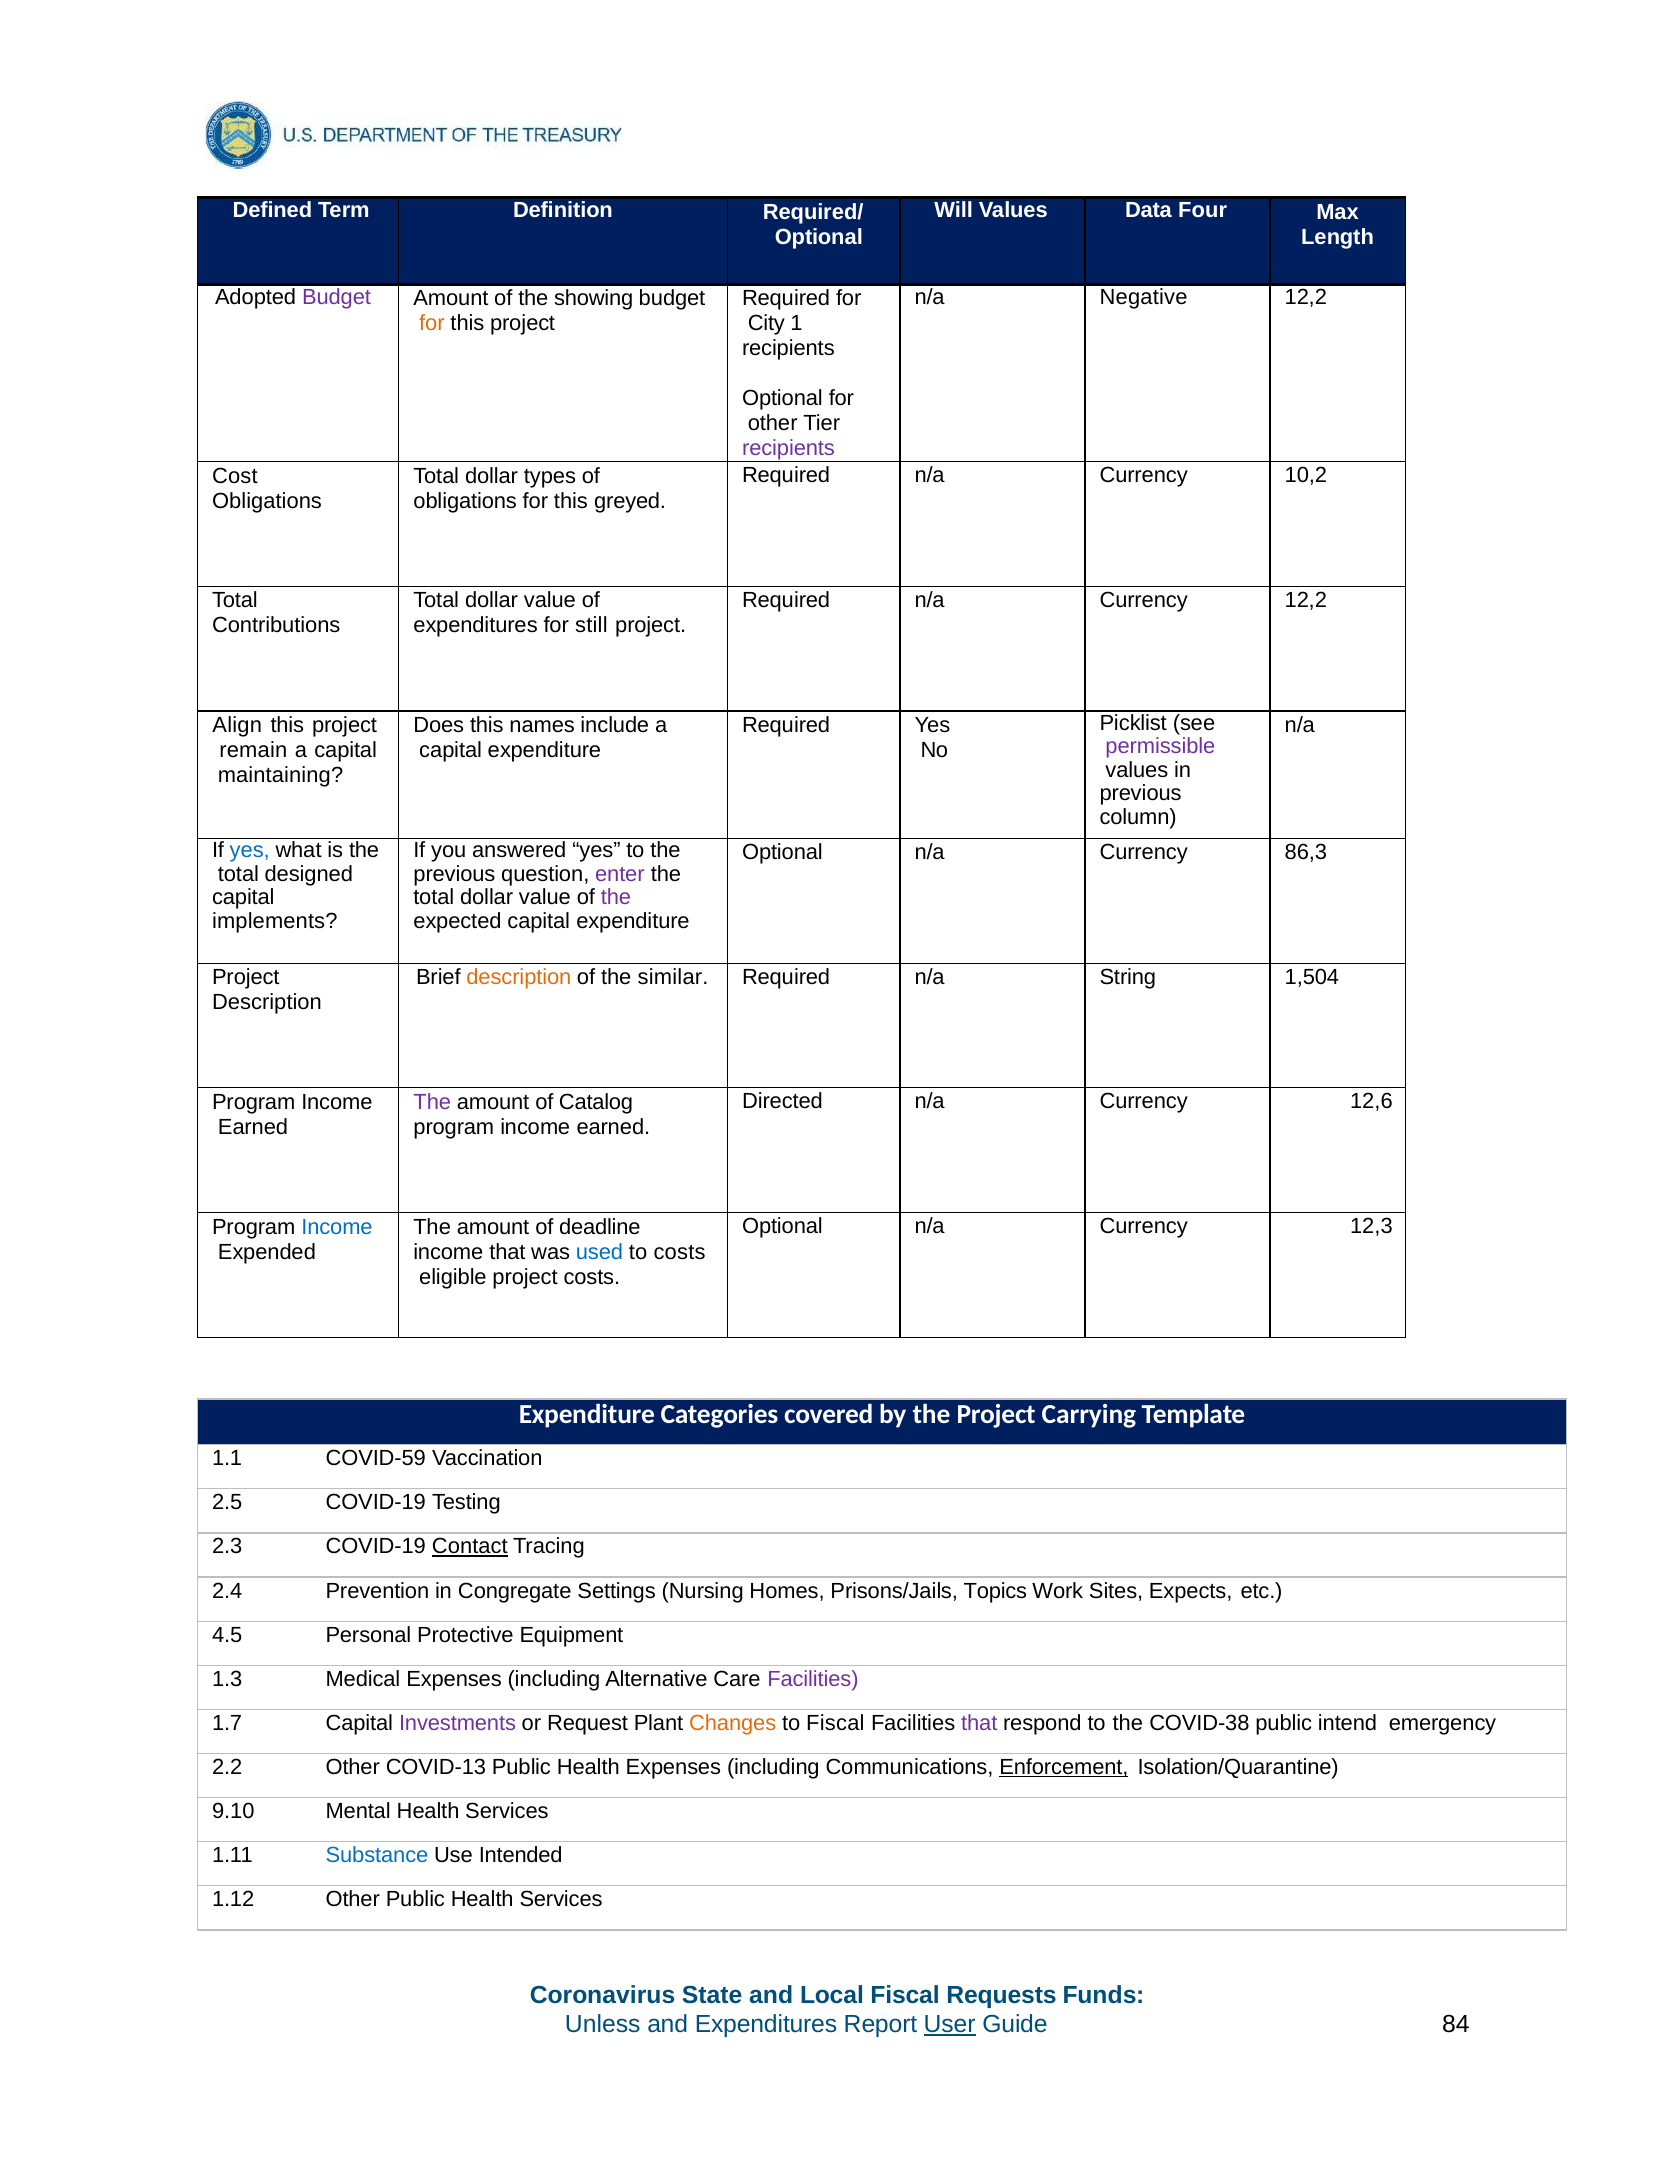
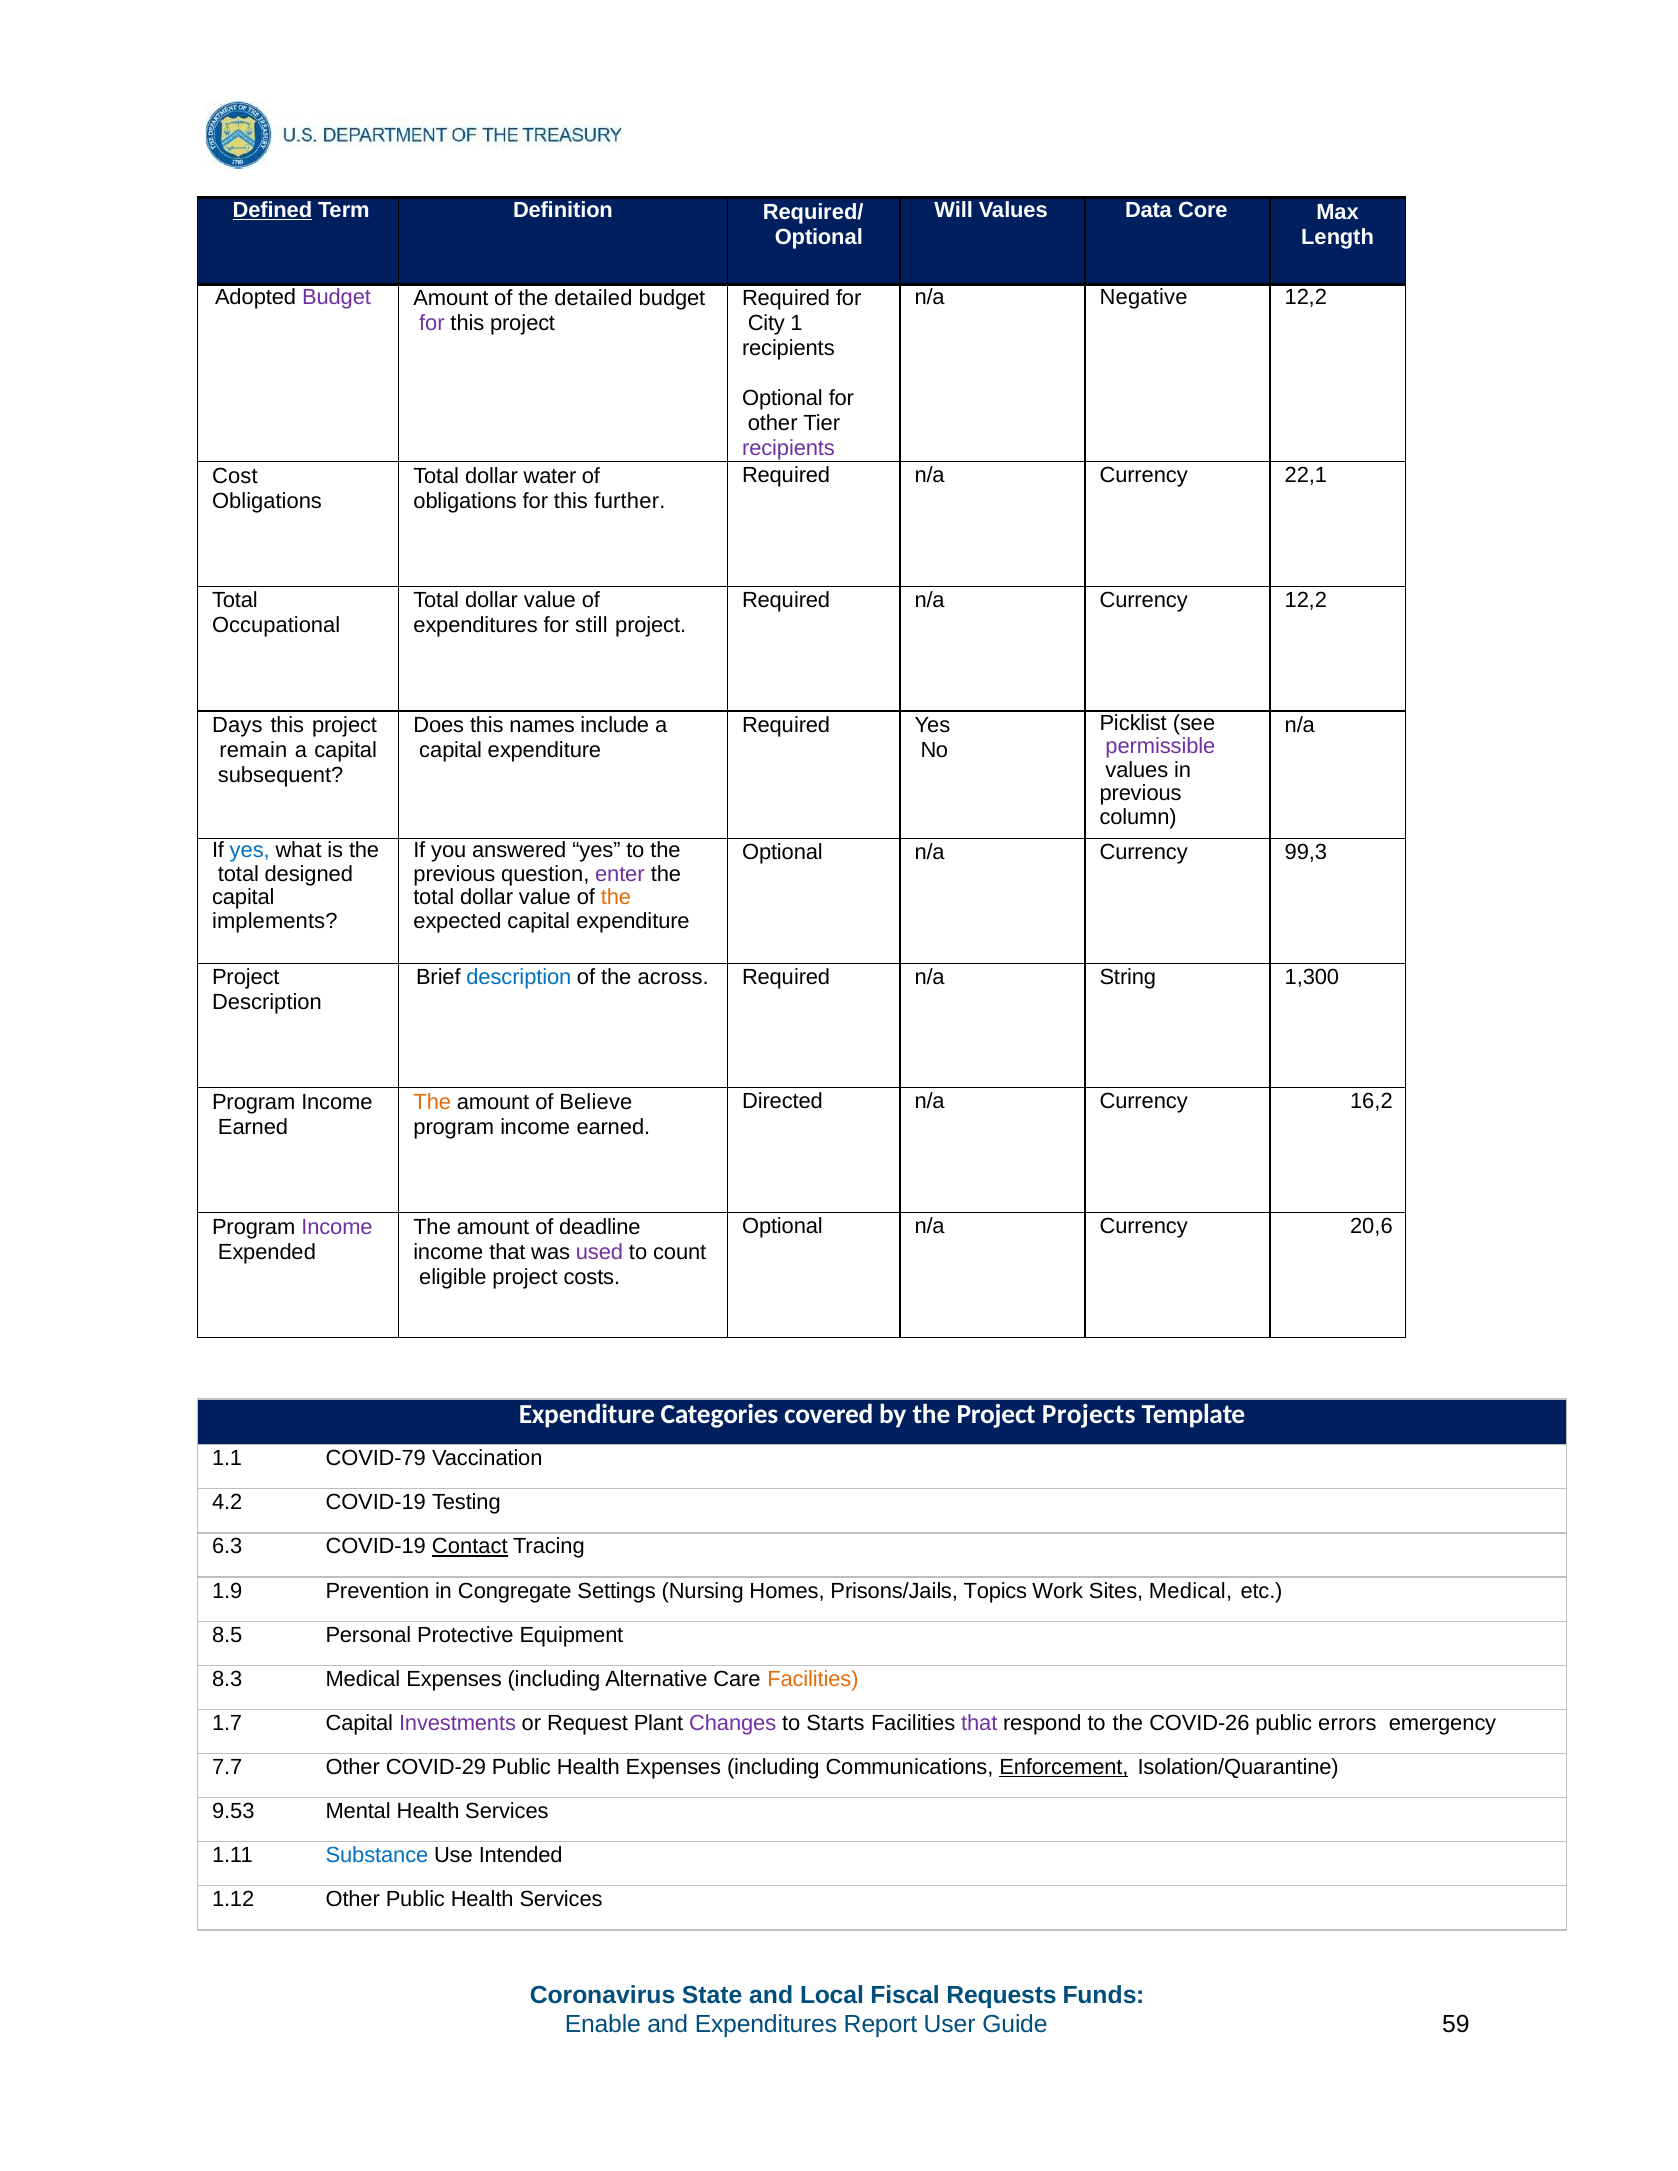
Defined underline: none -> present
Four: Four -> Core
showing: showing -> detailed
for at (432, 323) colour: orange -> purple
10,2: 10,2 -> 22,1
types: types -> water
greyed: greyed -> further
Contributions: Contributions -> Occupational
Align: Align -> Days
maintaining: maintaining -> subsequent
86,3: 86,3 -> 99,3
the at (616, 898) colour: purple -> orange
description at (519, 977) colour: orange -> blue
similar: similar -> across
1,504: 1,504 -> 1,300
12,6: 12,6 -> 16,2
The at (432, 1102) colour: purple -> orange
Catalog: Catalog -> Believe
12,3: 12,3 -> 20,6
Income at (337, 1227) colour: blue -> purple
used colour: blue -> purple
to costs: costs -> count
Carrying: Carrying -> Projects
COVID-59: COVID-59 -> COVID-79
2.5: 2.5 -> 4.2
2.3: 2.3 -> 6.3
2.4: 2.4 -> 1.9
Sites Expects: Expects -> Medical
4.5: 4.5 -> 8.5
1.3: 1.3 -> 8.3
Facilities at (813, 1679) colour: purple -> orange
Changes colour: orange -> purple
to Fiscal: Fiscal -> Starts
COVID-38: COVID-38 -> COVID-26
intend: intend -> errors
2.2: 2.2 -> 7.7
COVID-13: COVID-13 -> COVID-29
9.10: 9.10 -> 9.53
Unless: Unless -> Enable
User underline: present -> none
84: 84 -> 59
